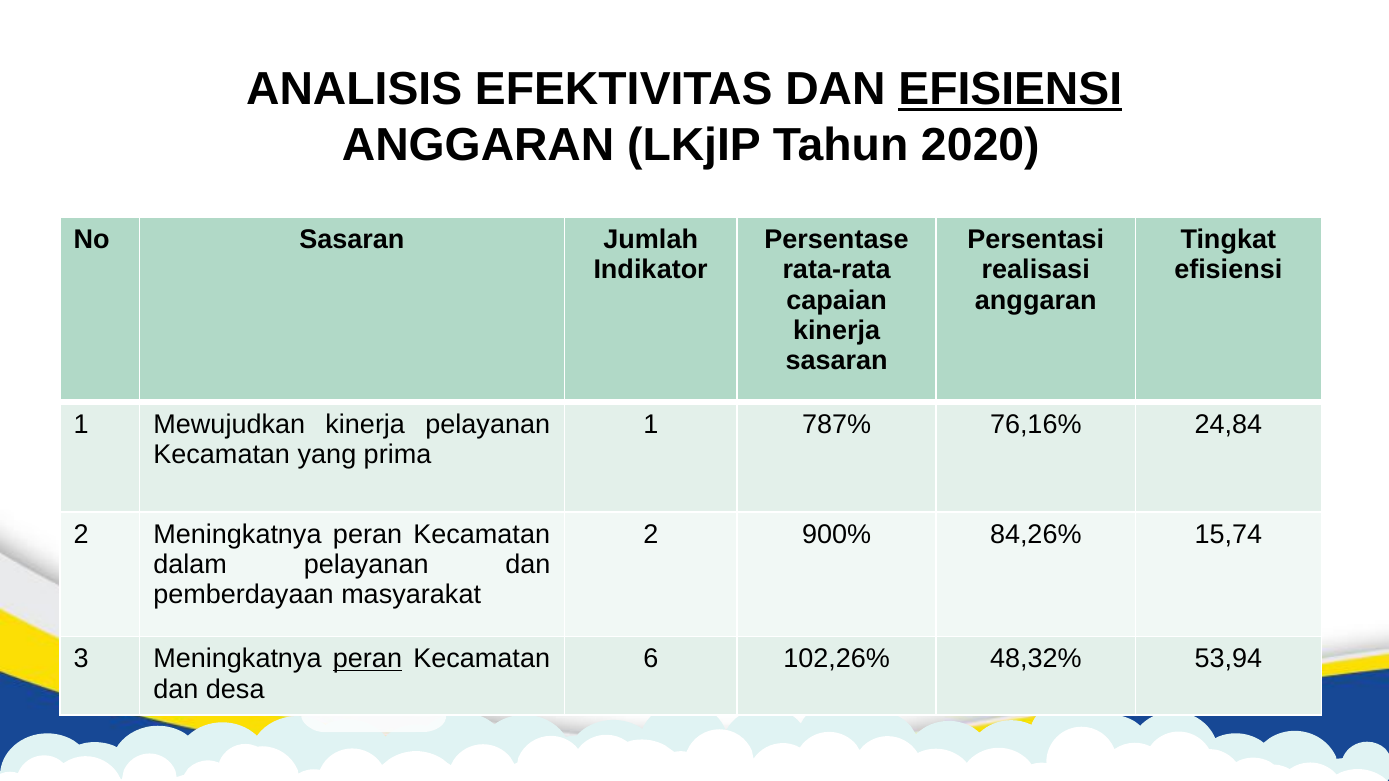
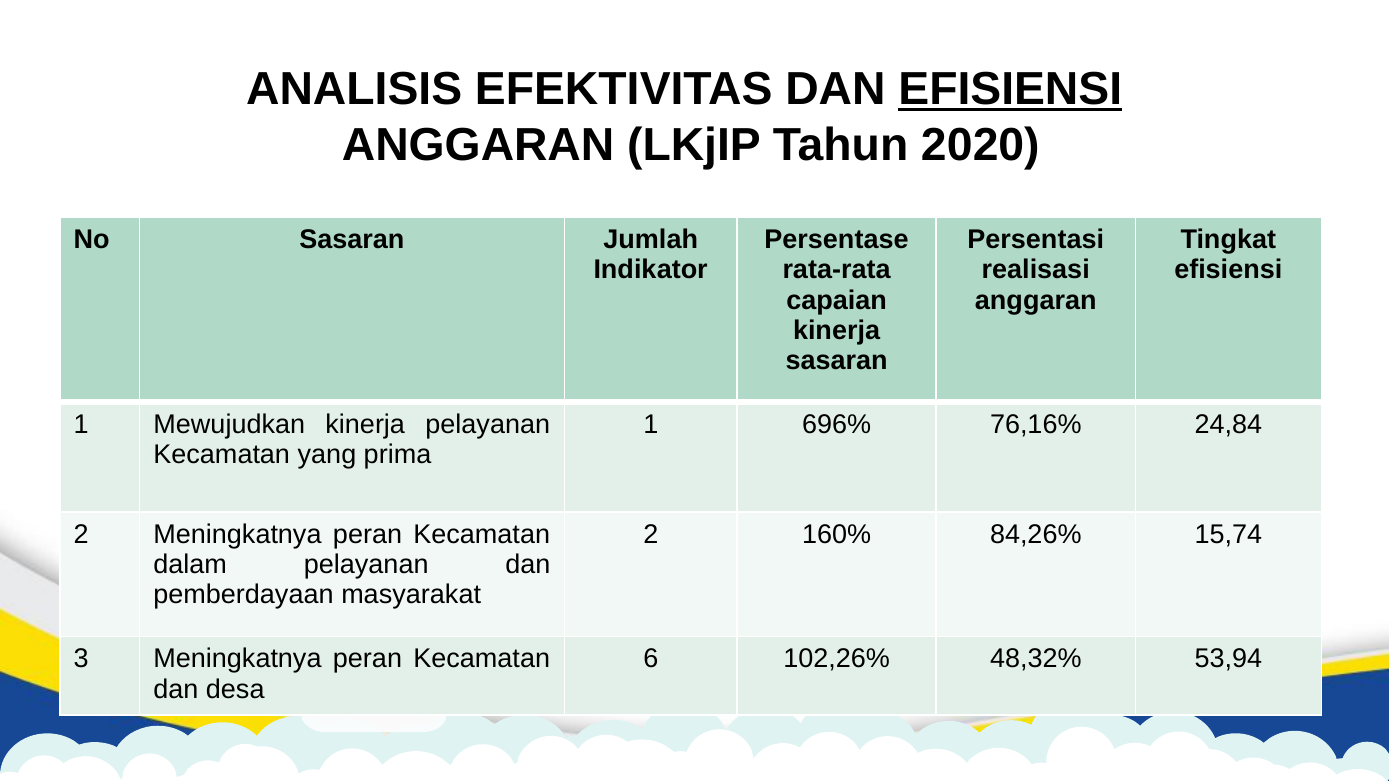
787%: 787% -> 696%
900%: 900% -> 160%
peran at (367, 659) underline: present -> none
